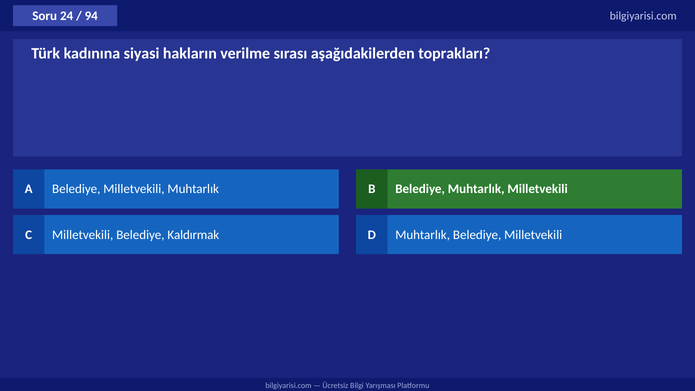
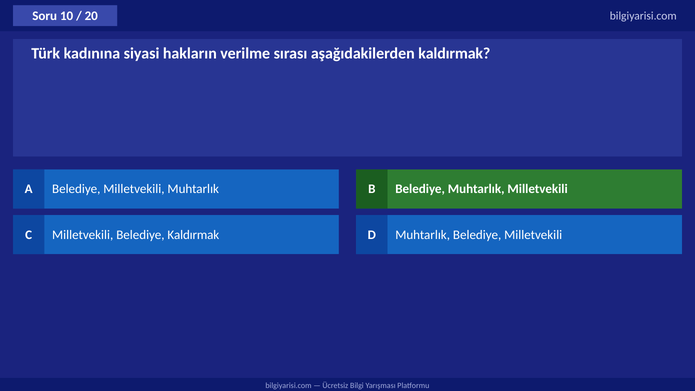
24: 24 -> 10
94: 94 -> 20
aşağıdakilerden toprakları: toprakları -> kaldırmak
